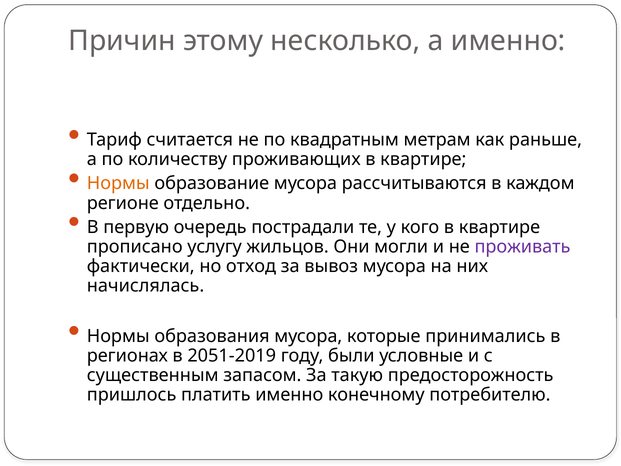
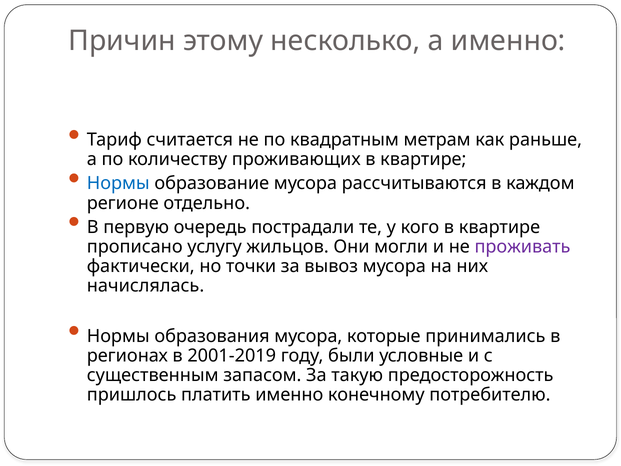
Нормы at (118, 183) colour: orange -> blue
отход: отход -> точки
2051-2019: 2051-2019 -> 2001-2019
